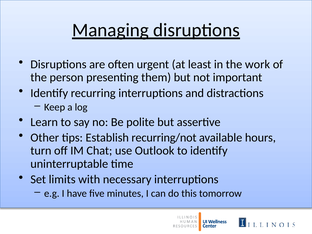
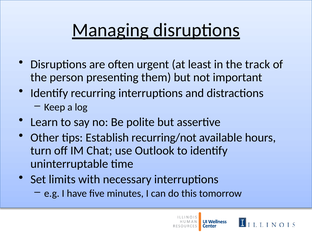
work: work -> track
